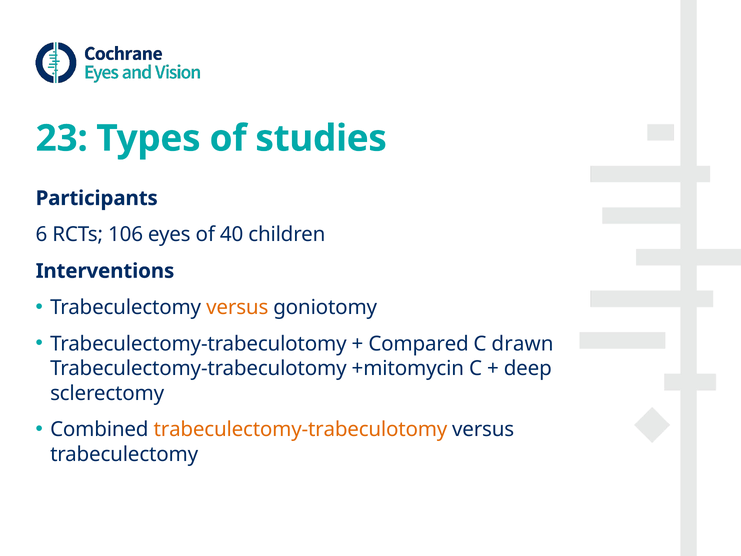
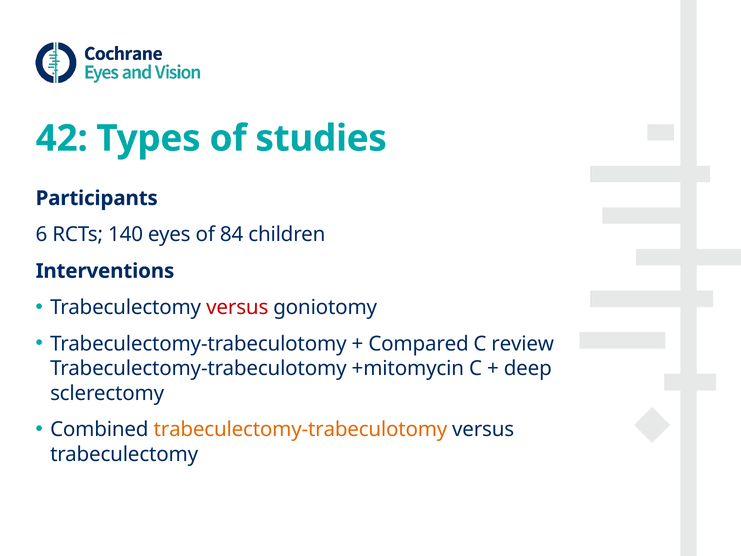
23: 23 -> 42
106: 106 -> 140
40: 40 -> 84
versus at (237, 307) colour: orange -> red
drawn: drawn -> review
